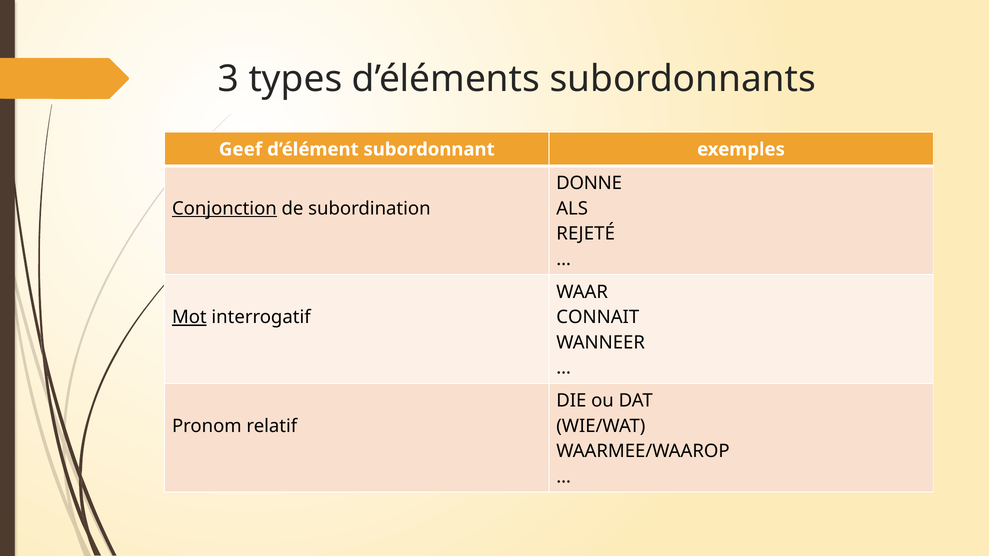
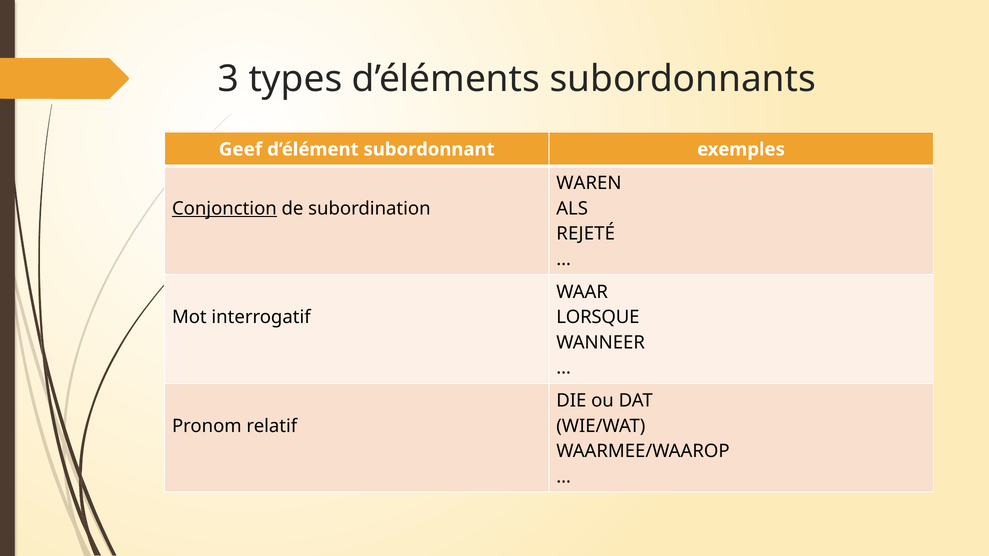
DONNE: DONNE -> WAREN
Mot underline: present -> none
CONNAIT: CONNAIT -> LORSQUE
